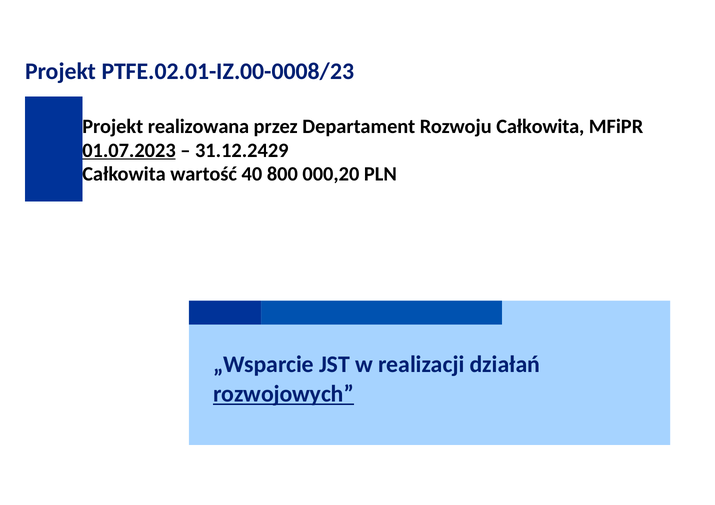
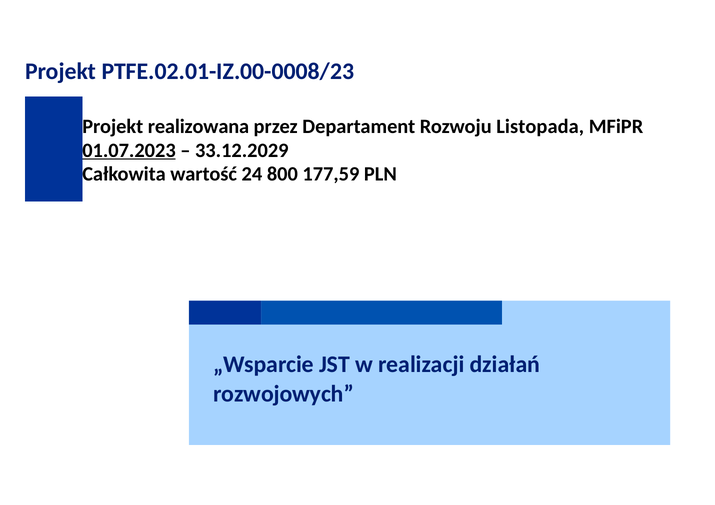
Rozwoju Całkowita: Całkowita -> Listopada
31.12.2429: 31.12.2429 -> 33.12.2029
40: 40 -> 24
000,20: 000,20 -> 177,59
rozwojowych underline: present -> none
